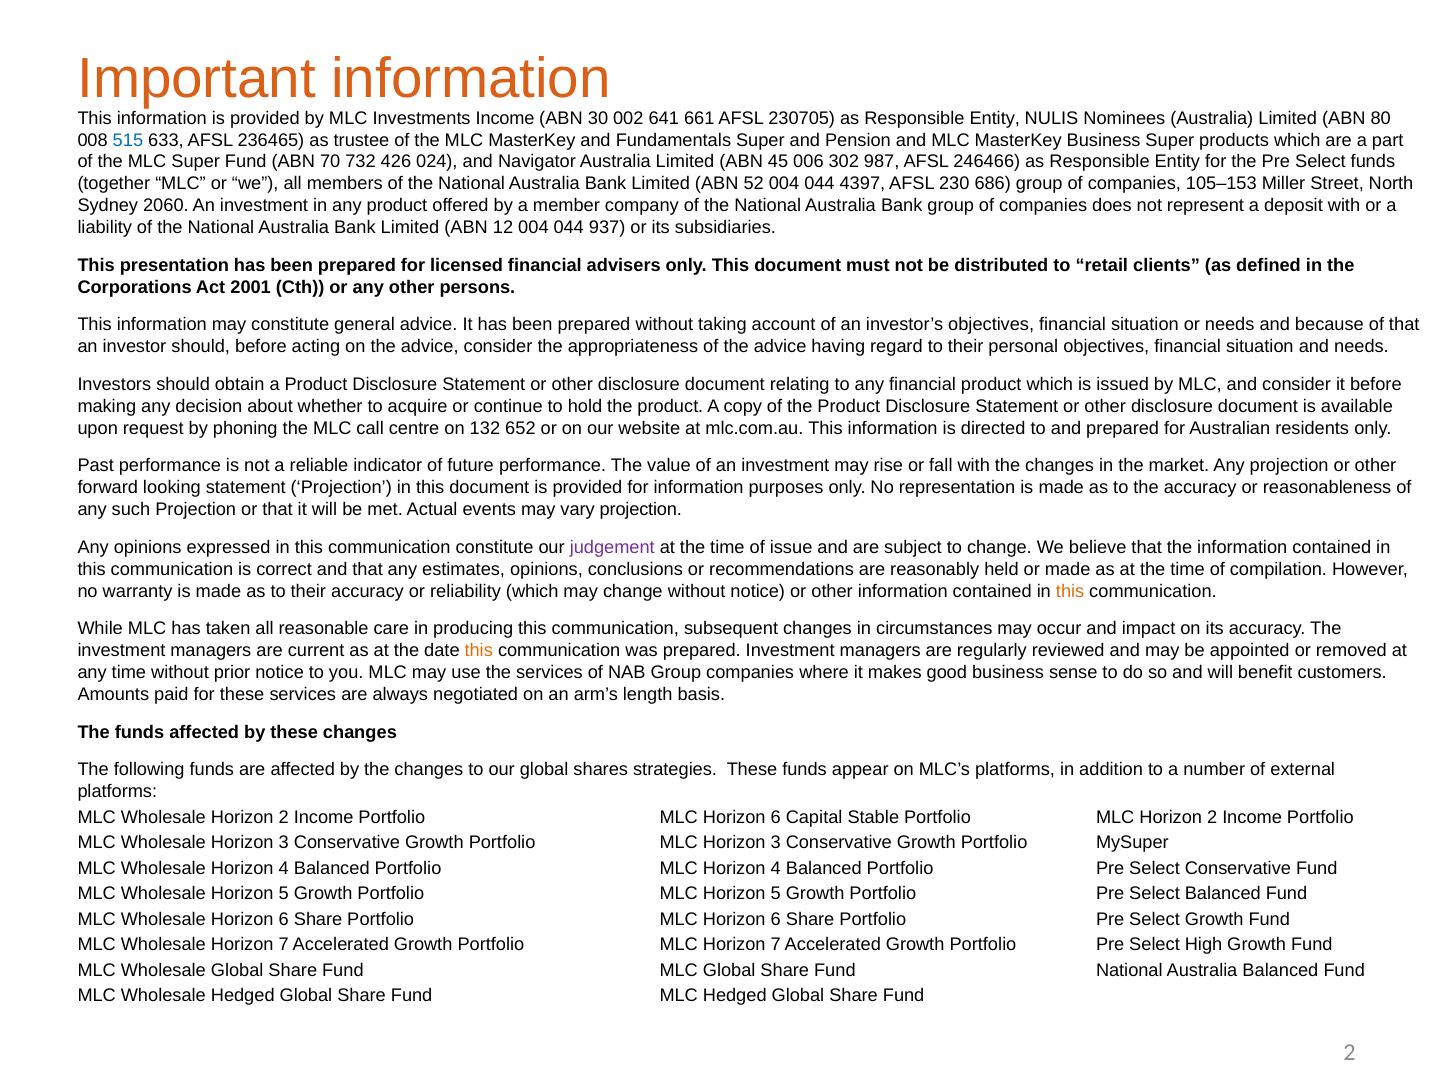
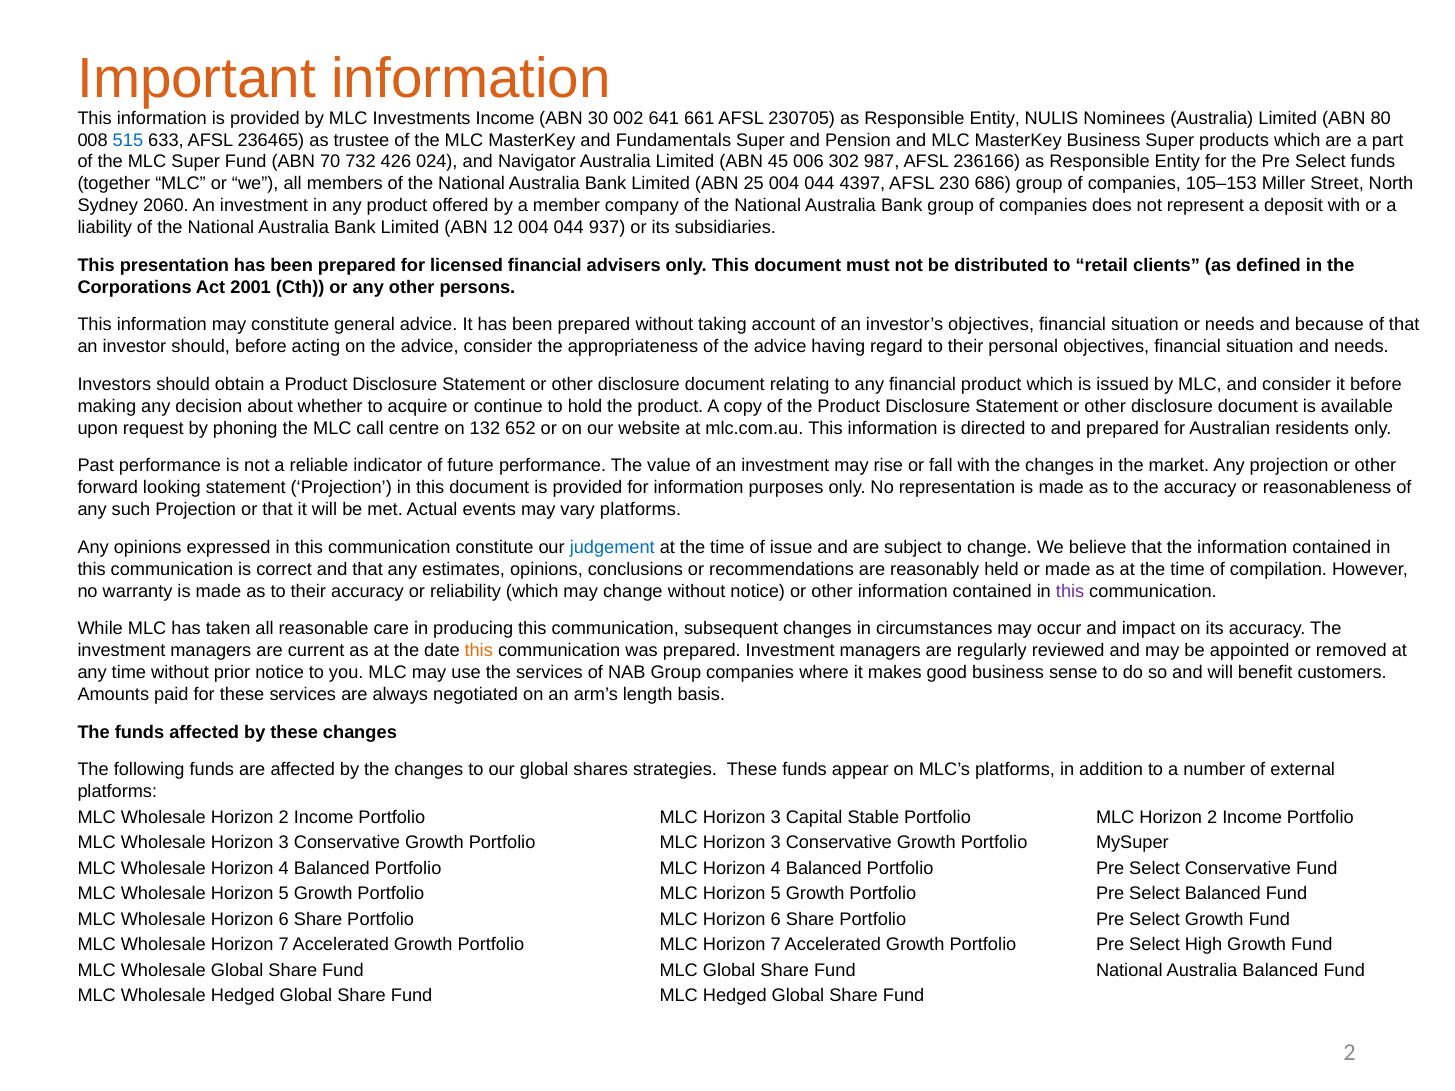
246466: 246466 -> 236166
52: 52 -> 25
vary projection: projection -> platforms
judgement colour: purple -> blue
this at (1070, 591) colour: orange -> purple
6 at (776, 817): 6 -> 3
